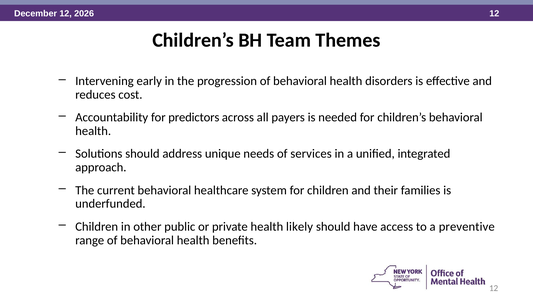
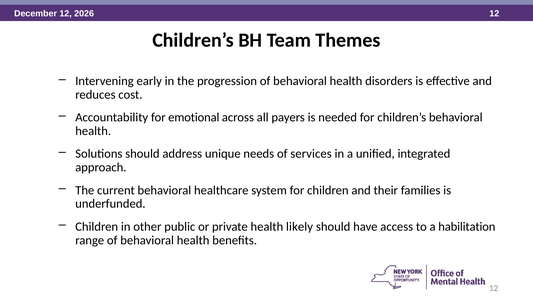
predictors: predictors -> emotional
preventive: preventive -> habilitation
